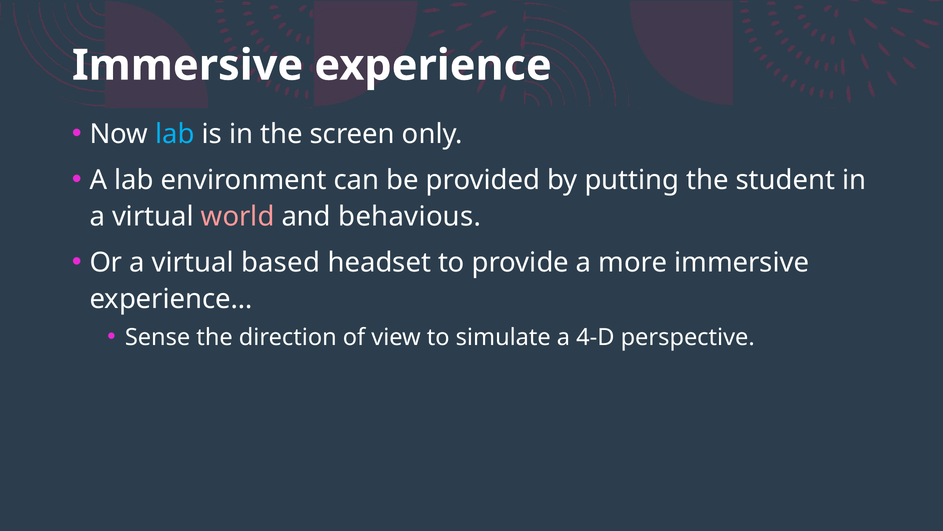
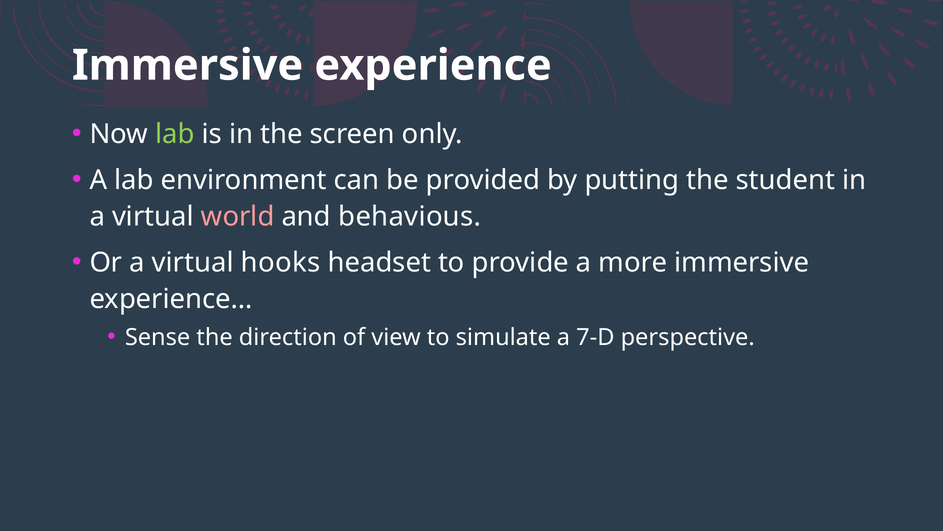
lab at (175, 134) colour: light blue -> light green
based: based -> hooks
4-D: 4-D -> 7-D
